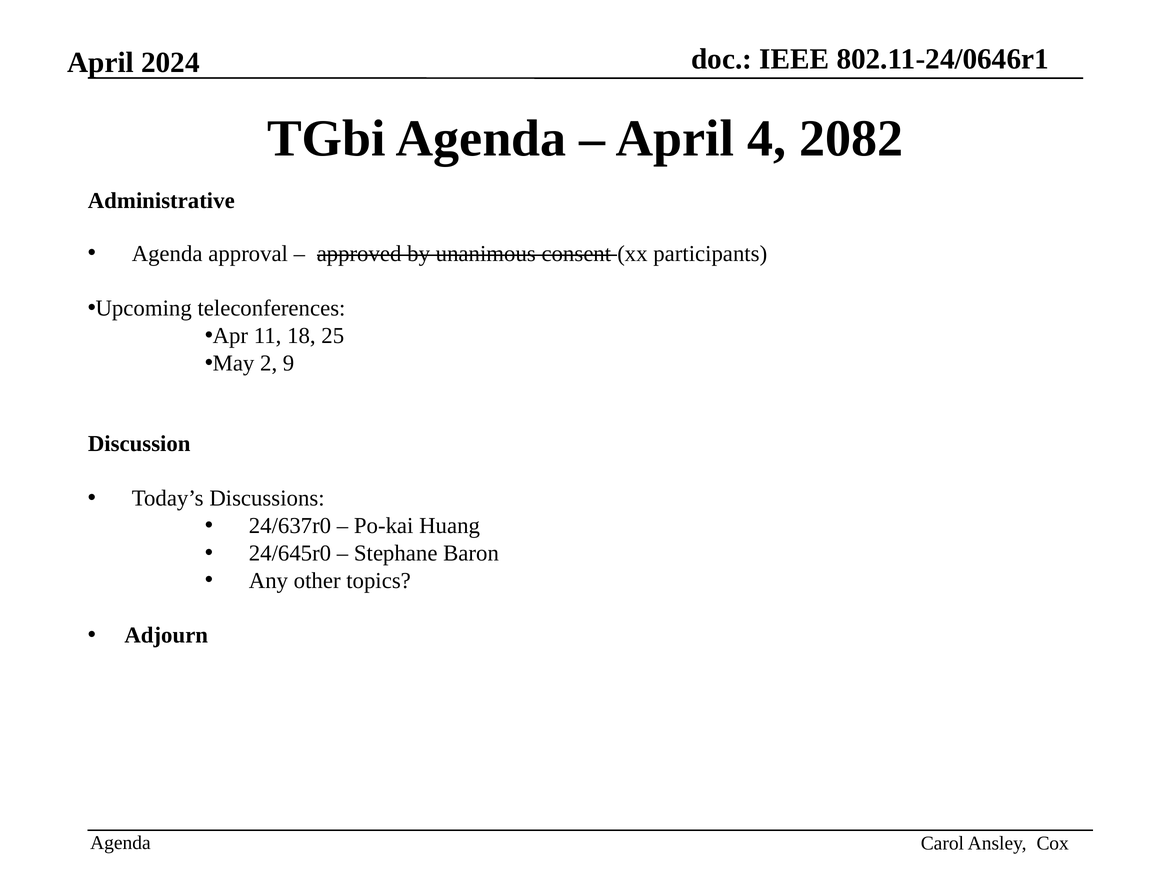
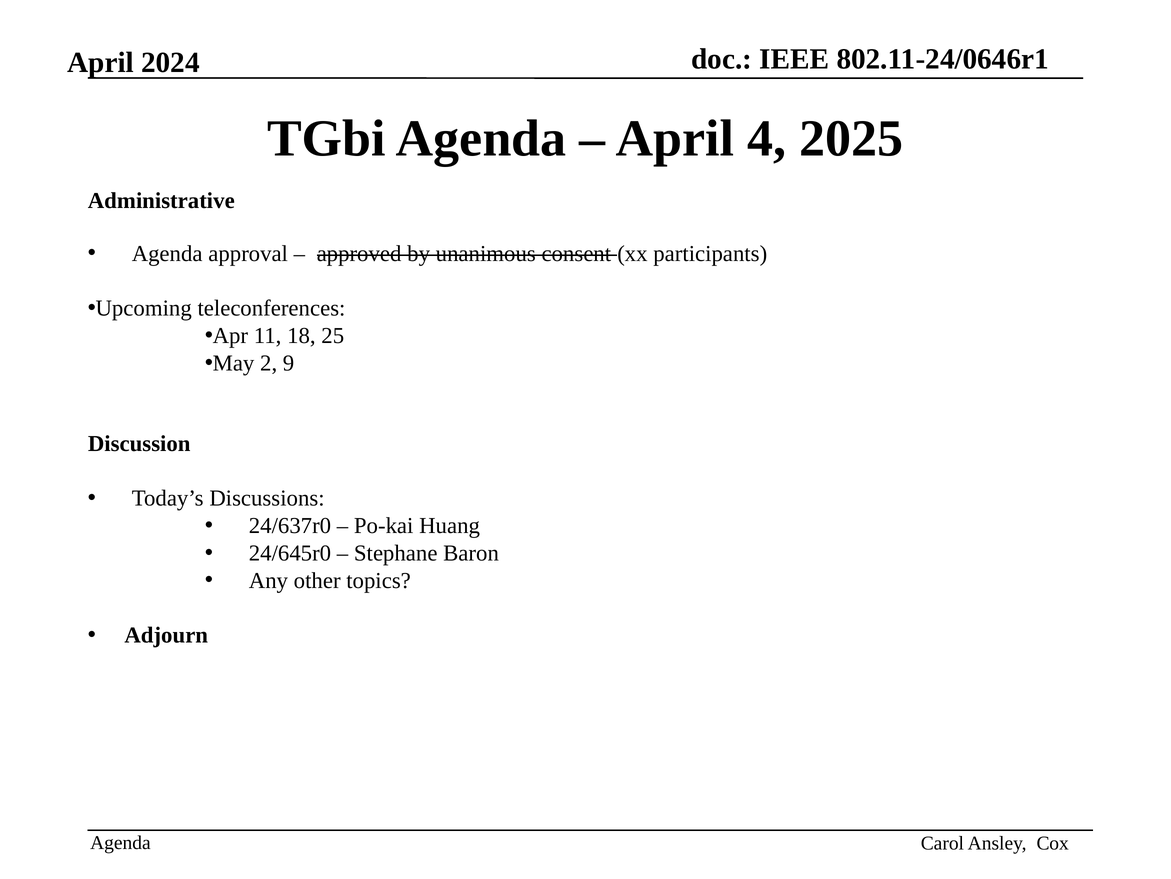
2082: 2082 -> 2025
